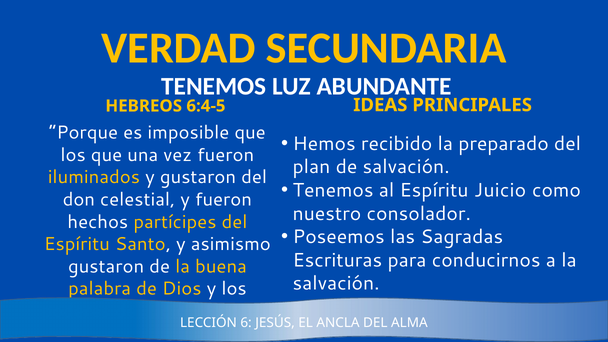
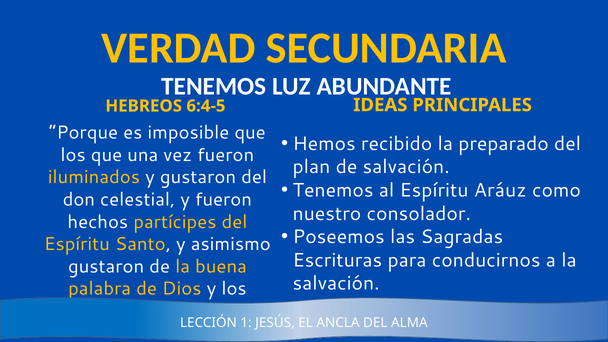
Juicio: Juicio -> Aráuz
6: 6 -> 1
